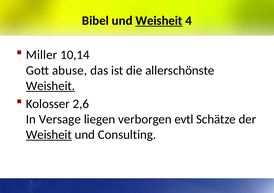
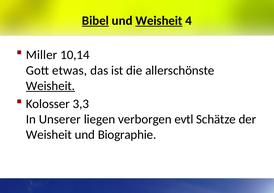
Bibel underline: none -> present
abuse: abuse -> etwas
2,6: 2,6 -> 3,3
Versage: Versage -> Unserer
Weisheit at (49, 135) underline: present -> none
Consulting: Consulting -> Biographie
